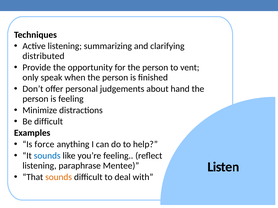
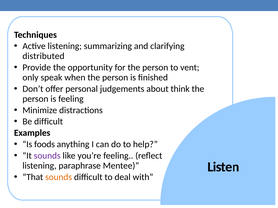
hand: hand -> think
force: force -> foods
sounds at (47, 156) colour: blue -> purple
